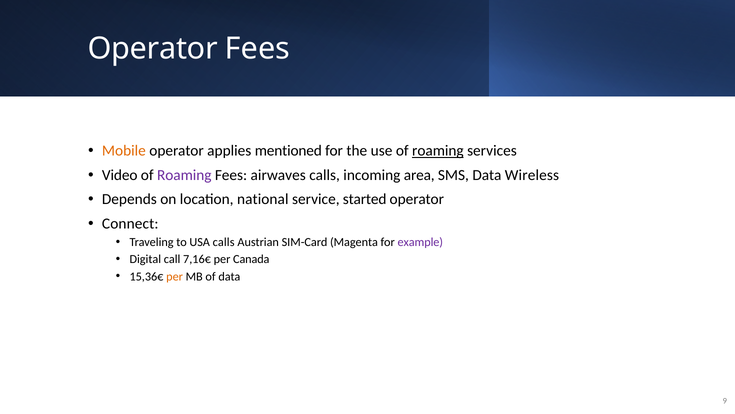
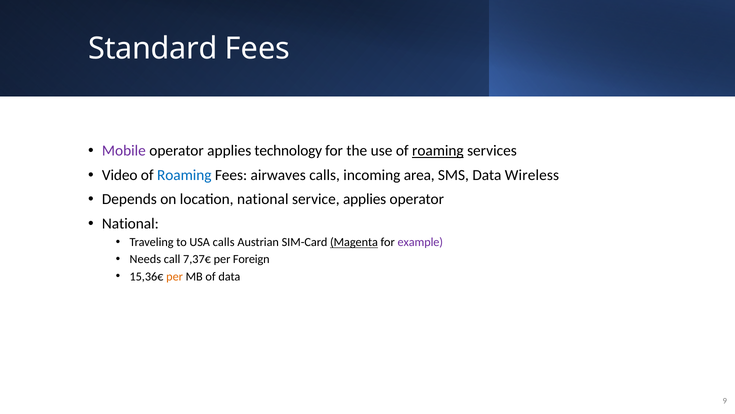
Operator at (153, 49): Operator -> Standard
Mobile colour: orange -> purple
mentioned: mentioned -> technology
Roaming at (184, 175) colour: purple -> blue
service started: started -> applies
Connect at (130, 223): Connect -> National
Magenta underline: none -> present
Digital: Digital -> Needs
7,16€: 7,16€ -> 7,37€
Canada: Canada -> Foreign
